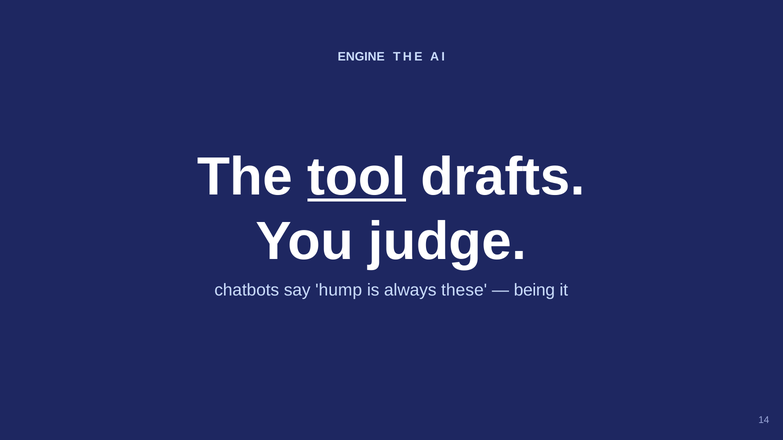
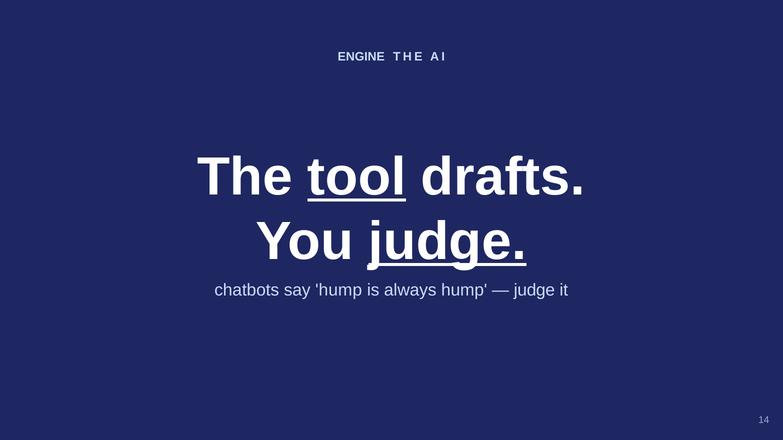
judge at (447, 242) underline: none -> present
always these: these -> hump
being at (534, 290): being -> judge
